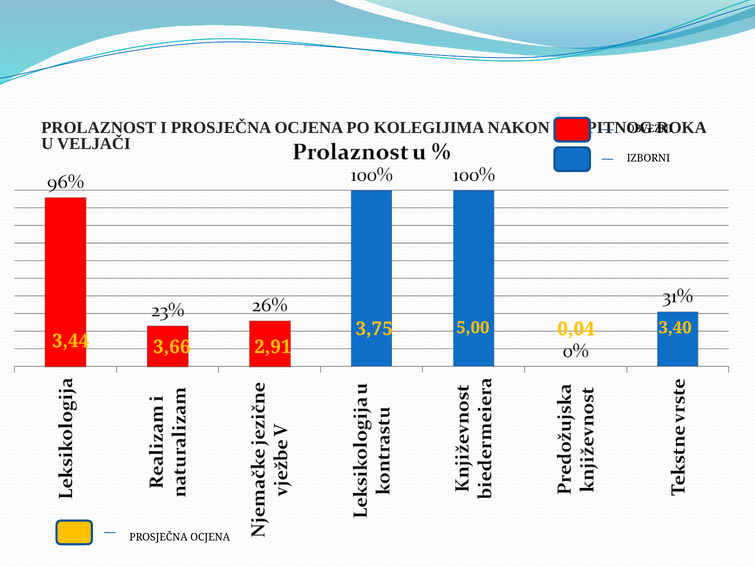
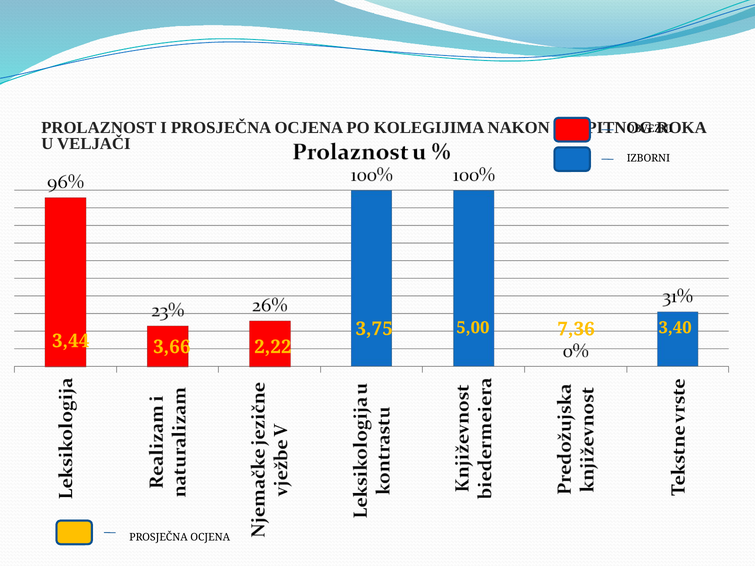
0,04: 0,04 -> 7,36
2,91: 2,91 -> 2,22
